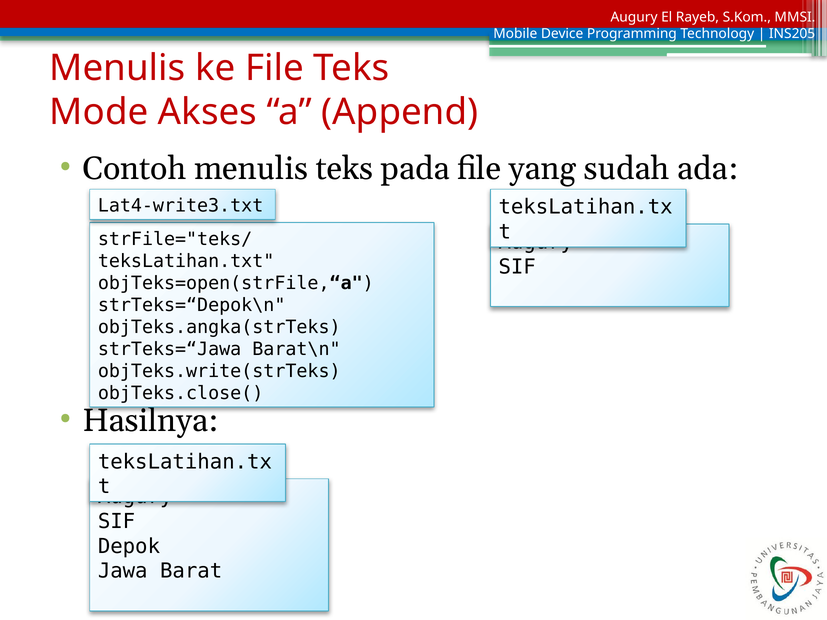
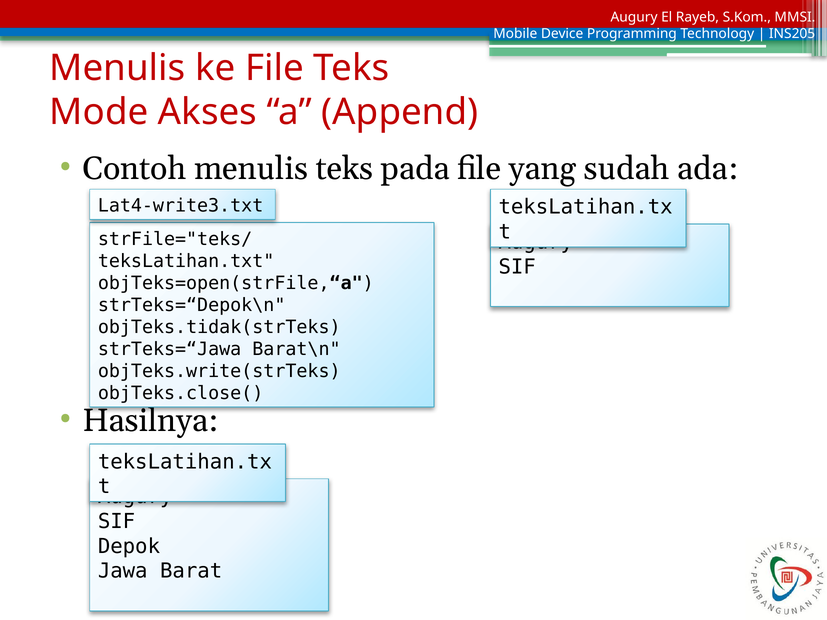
objTeks.angka(strTeks: objTeks.angka(strTeks -> objTeks.tidak(strTeks
